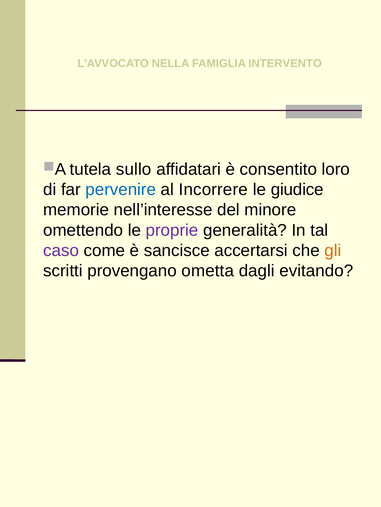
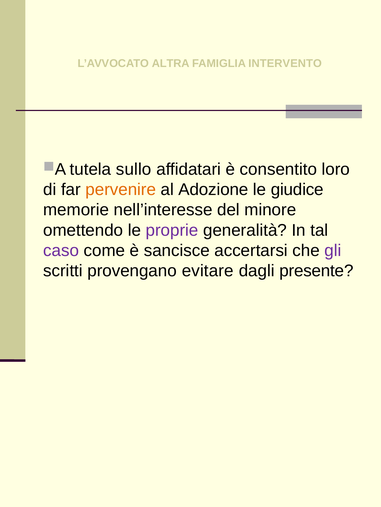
NELLA: NELLA -> ALTRA
pervenire colour: blue -> orange
Incorrere: Incorrere -> Adozione
gli colour: orange -> purple
ometta: ometta -> evitare
evitando: evitando -> presente
